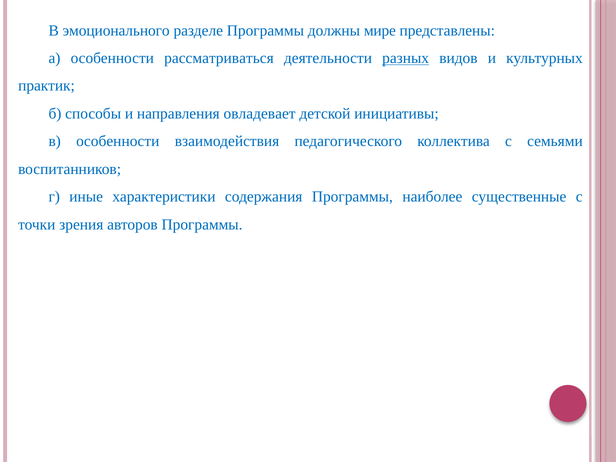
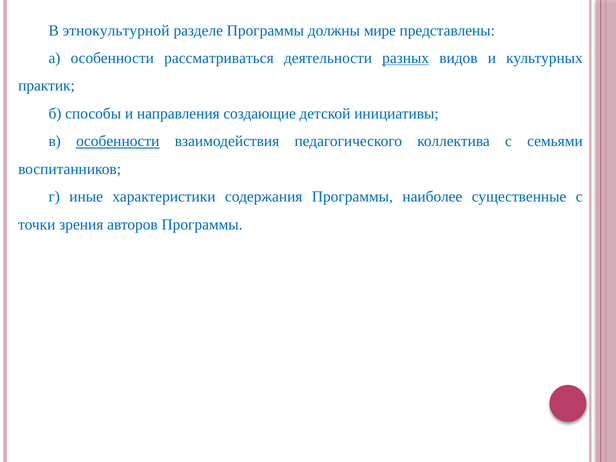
эмоционального: эмоционального -> этнокультурной
овладевает: овладевает -> создающие
особенности at (118, 141) underline: none -> present
